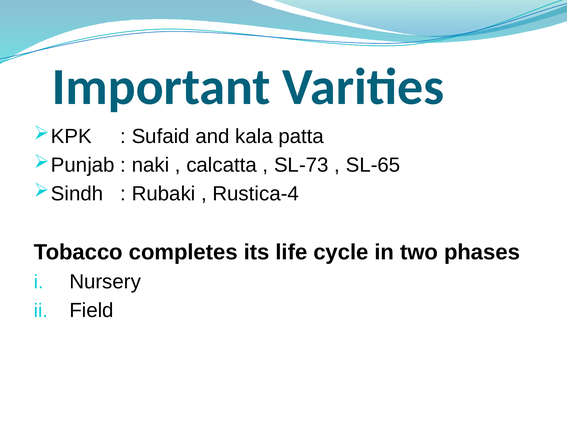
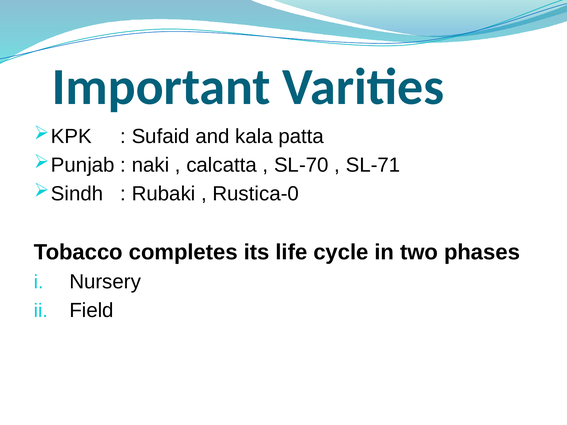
SL-73: SL-73 -> SL-70
SL-65: SL-65 -> SL-71
Rustica-4: Rustica-4 -> Rustica-0
